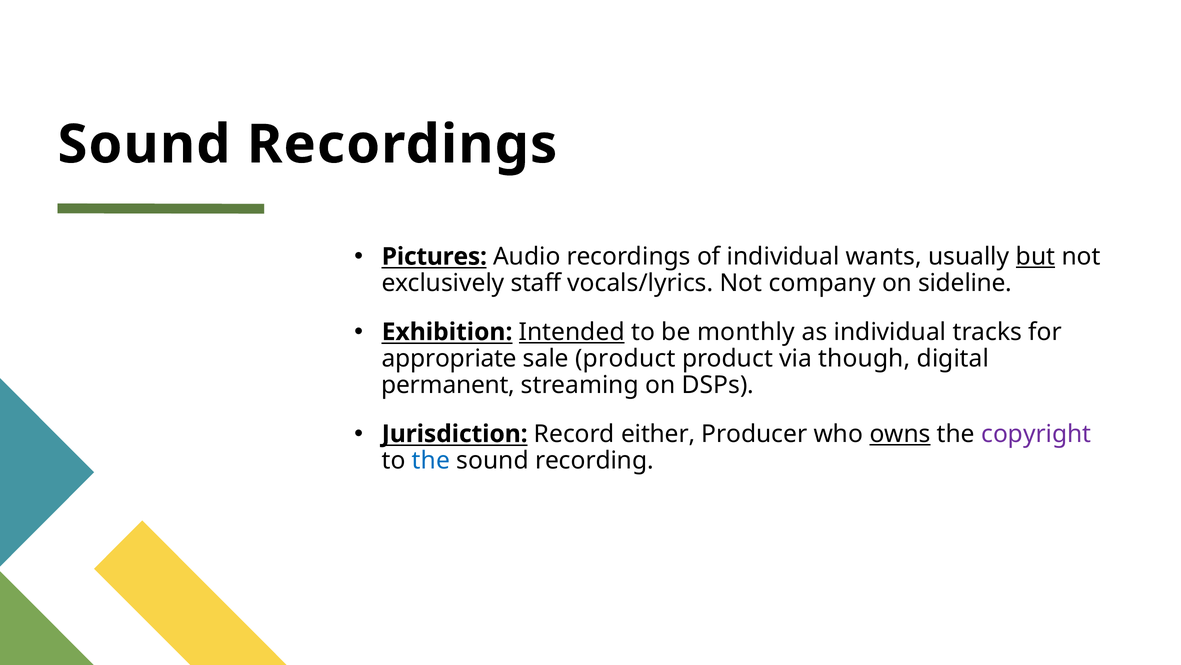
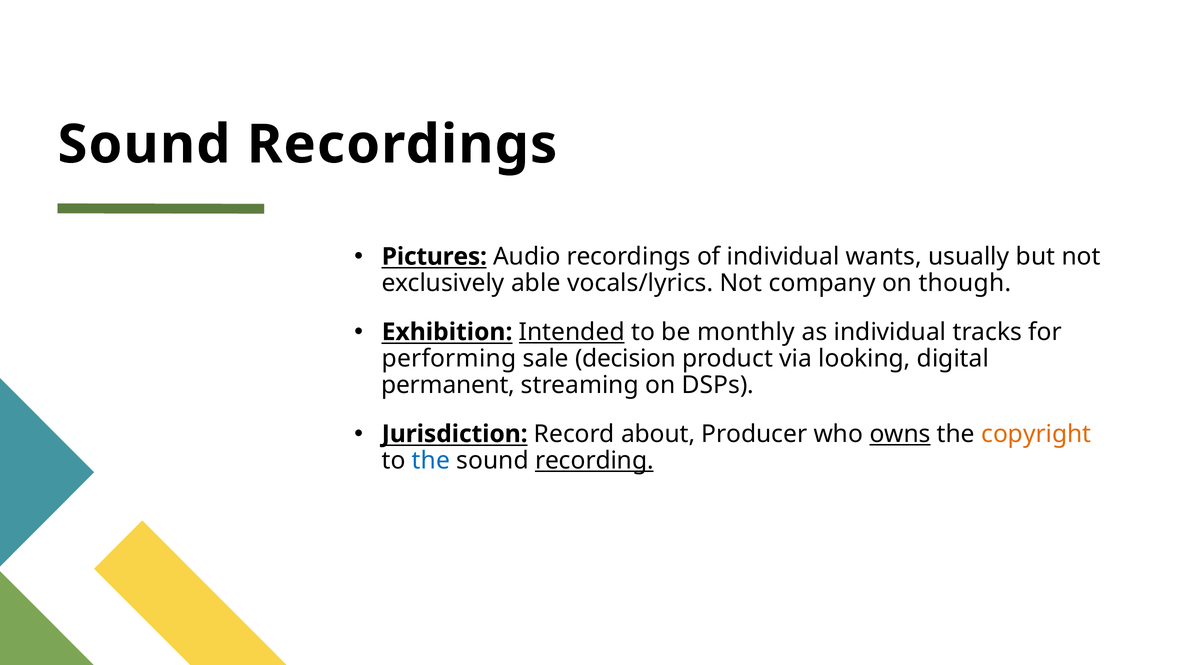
but underline: present -> none
staff: staff -> able
sideline: sideline -> though
appropriate: appropriate -> performing
sale product: product -> decision
though: though -> looking
either: either -> about
copyright colour: purple -> orange
recording underline: none -> present
